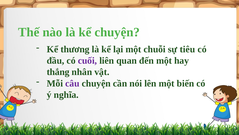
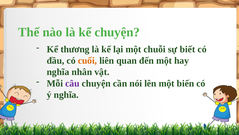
tiêu: tiêu -> biết
cuối colour: purple -> orange
thắng at (58, 72): thắng -> nghĩa
